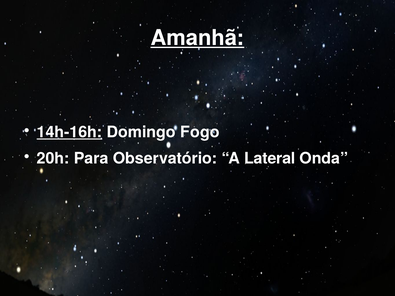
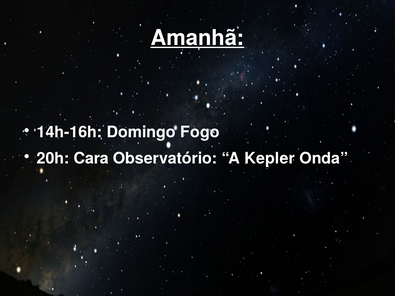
14h-16h underline: present -> none
Para: Para -> Cara
Lateral: Lateral -> Kepler
